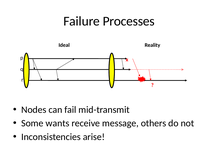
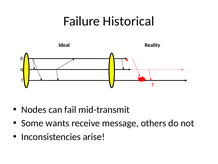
Processes: Processes -> Historical
